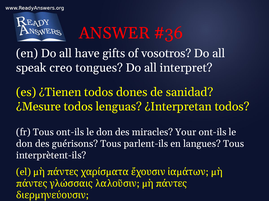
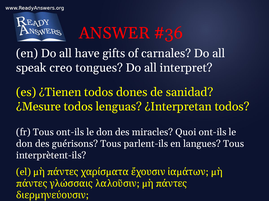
vosotros: vosotros -> carnales
Your: Your -> Quoi
